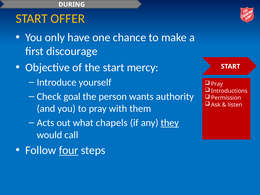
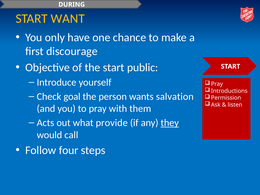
OFFER: OFFER -> WANT
mercy: mercy -> public
authority: authority -> salvation
chapels: chapels -> provide
four underline: present -> none
